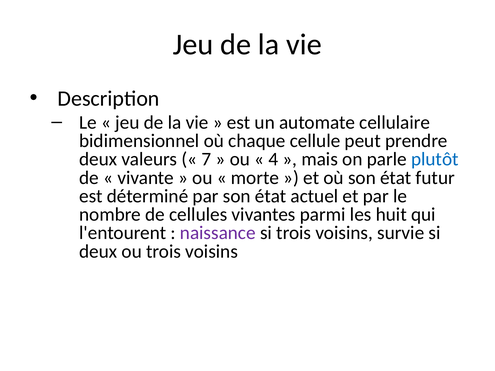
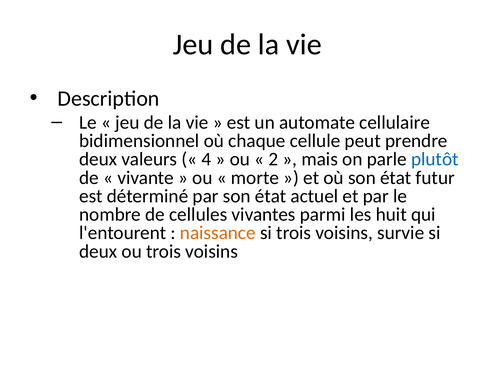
7: 7 -> 4
4: 4 -> 2
naissance colour: purple -> orange
